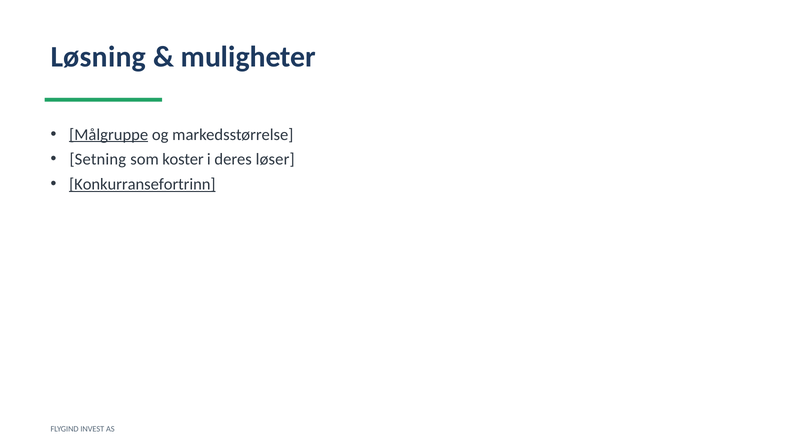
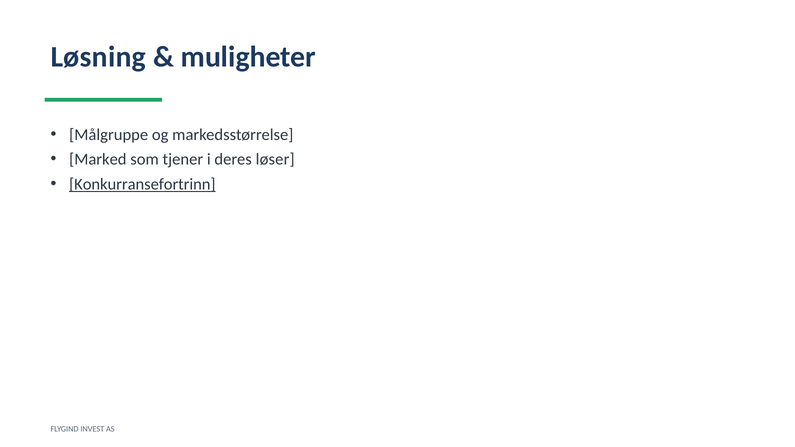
Målgruppe underline: present -> none
Setning: Setning -> Marked
koster: koster -> tjener
